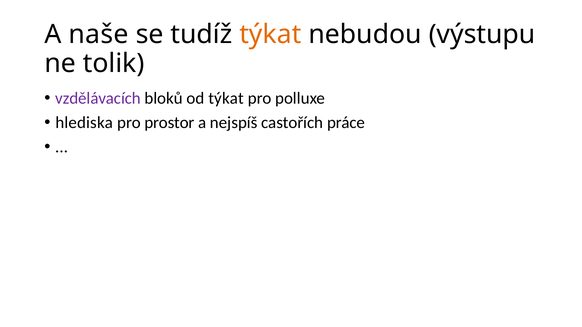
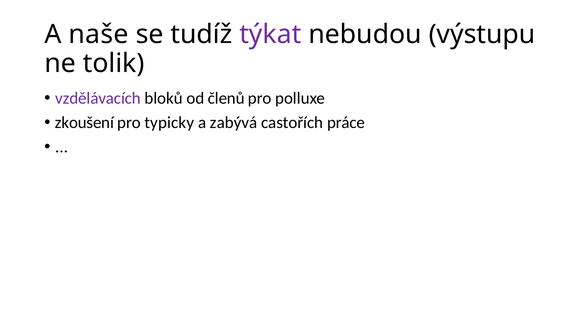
týkat at (270, 34) colour: orange -> purple
od týkat: týkat -> členů
hlediska: hlediska -> zkoušení
prostor: prostor -> typicky
nejspíš: nejspíš -> zabývá
